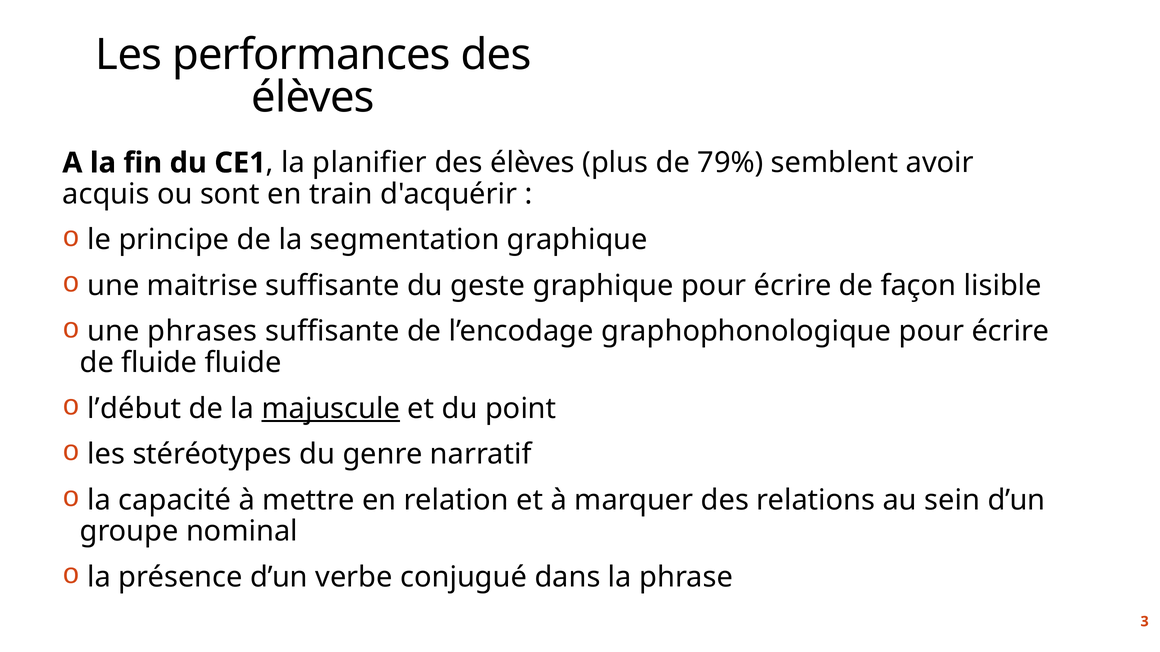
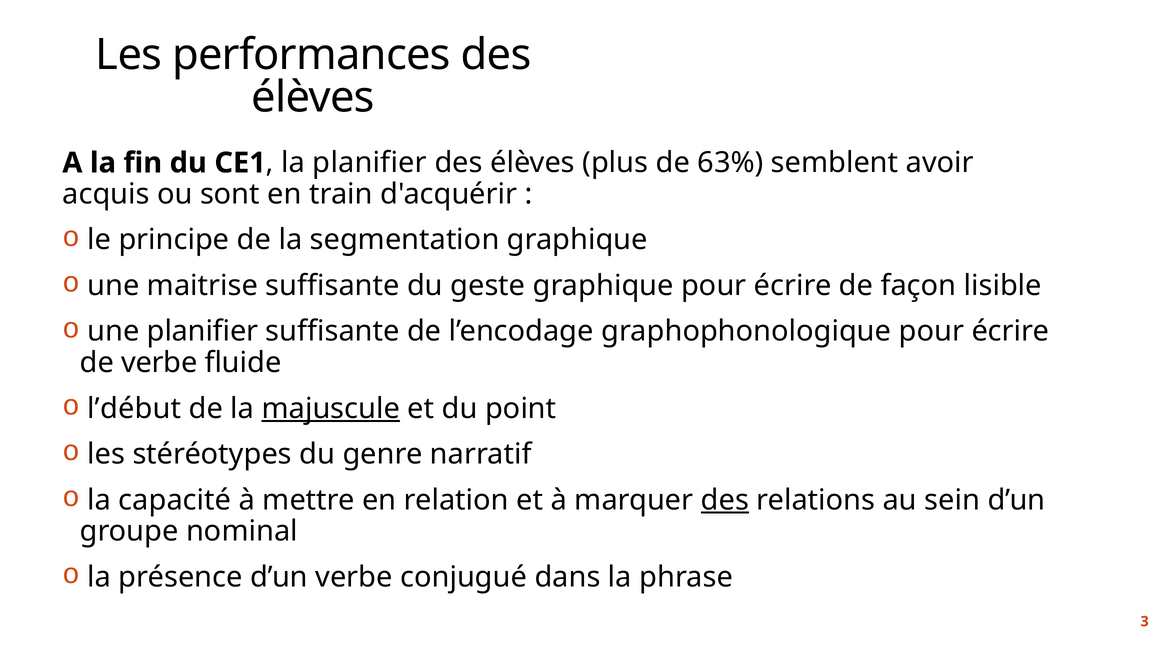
79%: 79% -> 63%
une phrases: phrases -> planifier
de fluide: fluide -> verbe
des at (725, 500) underline: none -> present
